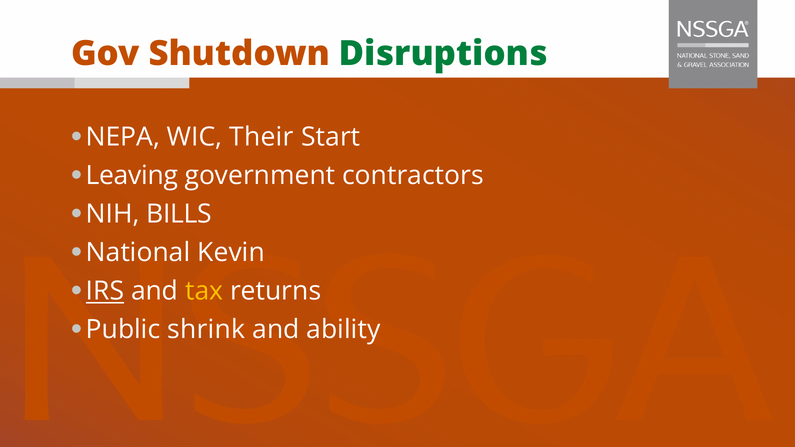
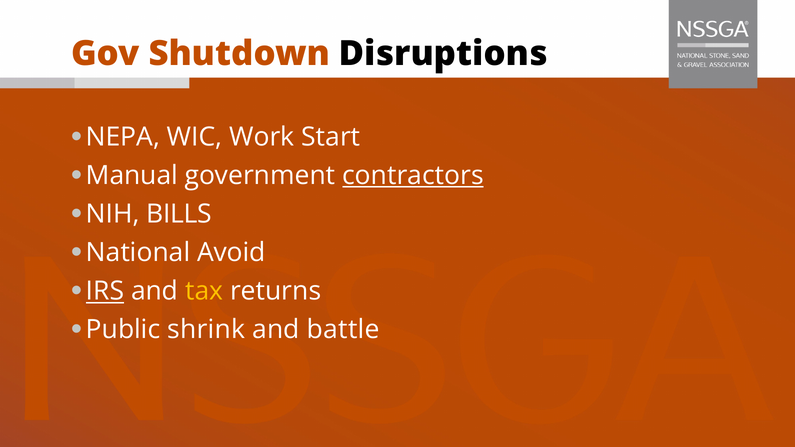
Disruptions colour: green -> black
Their: Their -> Work
Leaving: Leaving -> Manual
contractors underline: none -> present
Kevin: Kevin -> Avoid
ability: ability -> battle
